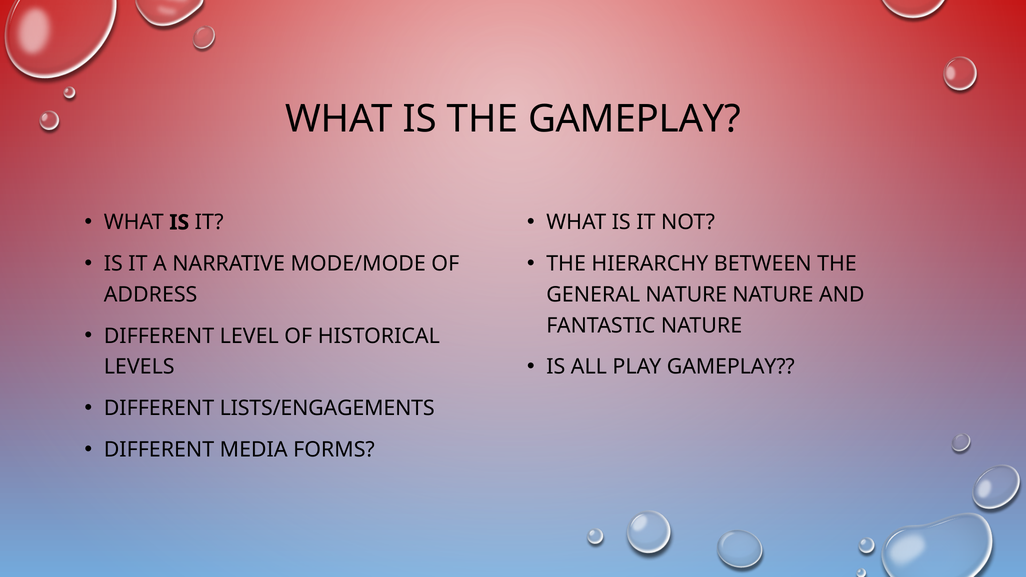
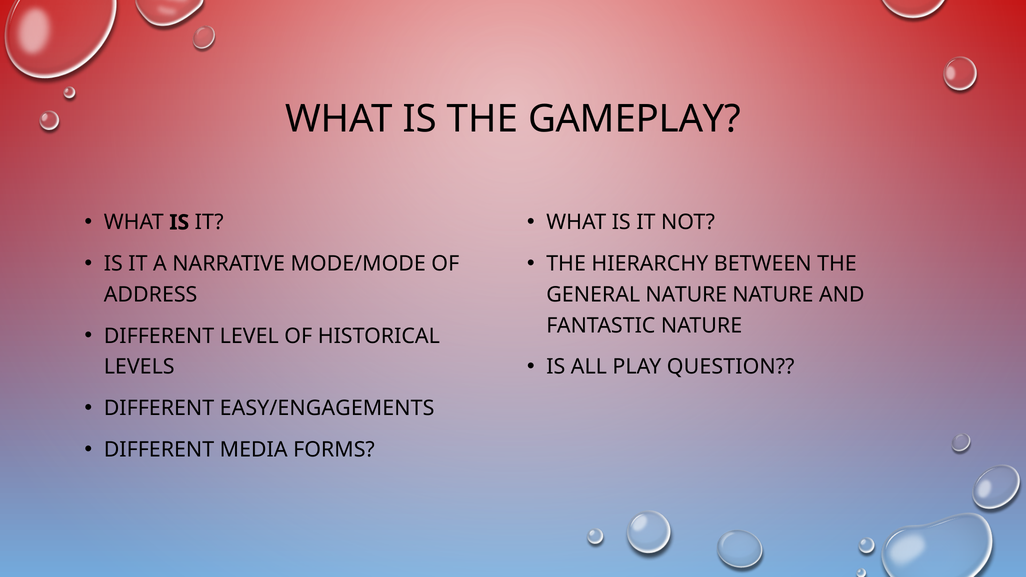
PLAY GAMEPLAY: GAMEPLAY -> QUESTION
LISTS/ENGAGEMENTS: LISTS/ENGAGEMENTS -> EASY/ENGAGEMENTS
